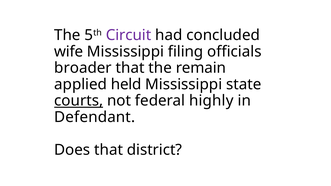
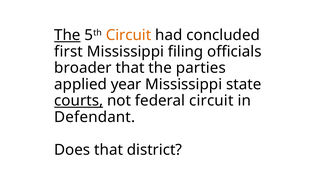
The at (67, 35) underline: none -> present
Circuit at (129, 35) colour: purple -> orange
wife: wife -> first
remain: remain -> parties
held: held -> year
federal highly: highly -> circuit
